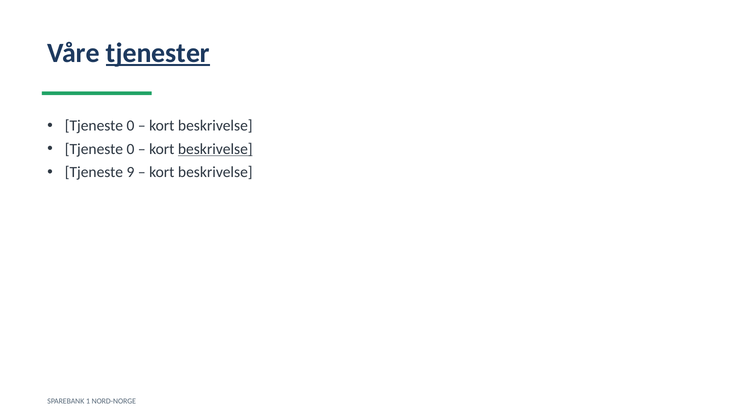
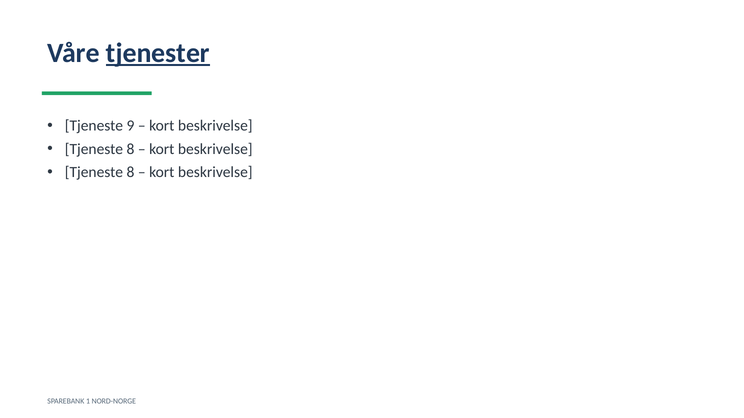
0 at (130, 126): 0 -> 9
0 at (130, 149): 0 -> 8
beskrivelse at (215, 149) underline: present -> none
9 at (130, 173): 9 -> 8
